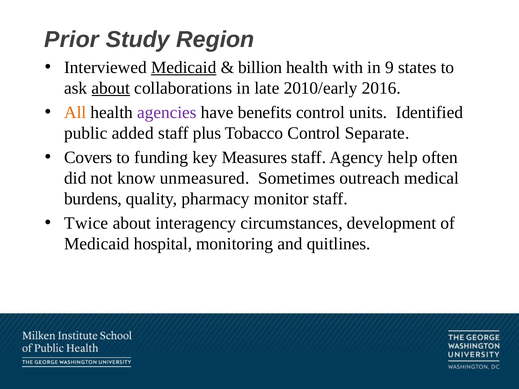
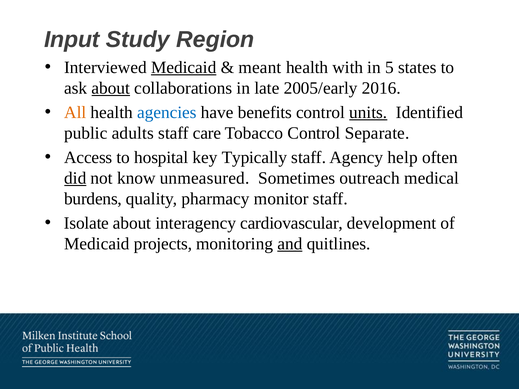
Prior: Prior -> Input
billion: billion -> meant
9: 9 -> 5
2010/early: 2010/early -> 2005/early
agencies colour: purple -> blue
units underline: none -> present
added: added -> adults
plus: plus -> care
Covers: Covers -> Access
funding: funding -> hospital
Measures: Measures -> Typically
did underline: none -> present
Twice: Twice -> Isolate
circumstances: circumstances -> cardiovascular
hospital: hospital -> projects
and underline: none -> present
